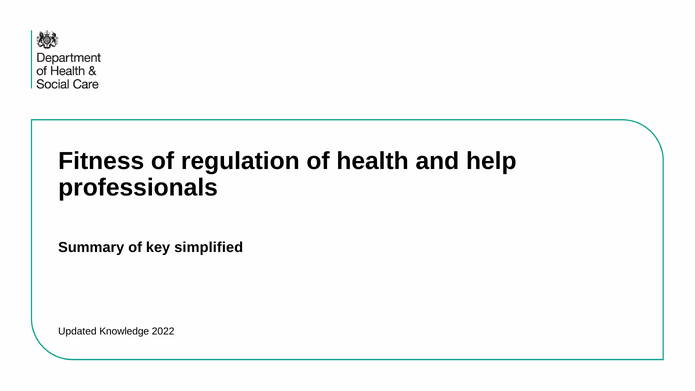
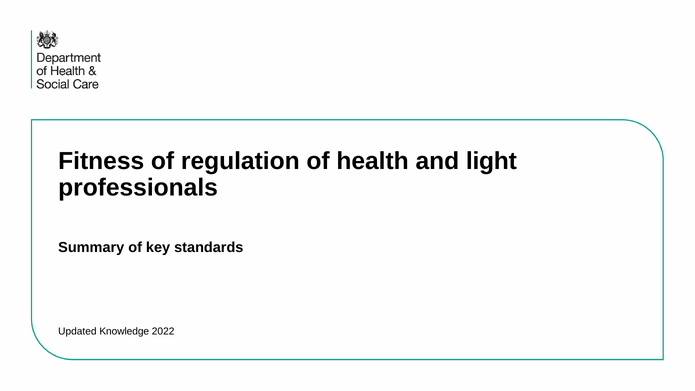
help: help -> light
simplified: simplified -> standards
